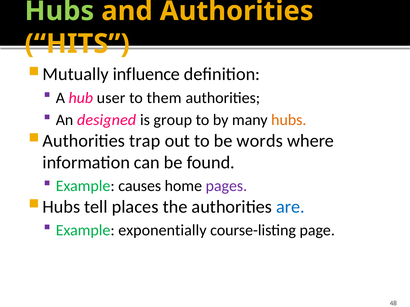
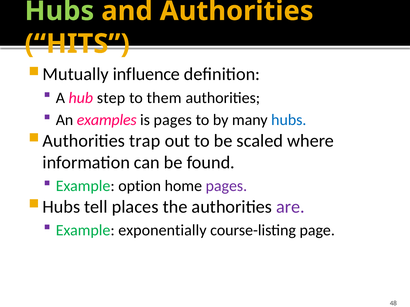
user: user -> step
designed: designed -> examples
is group: group -> pages
hubs at (289, 120) colour: orange -> blue
words: words -> scaled
causes: causes -> option
are colour: blue -> purple
